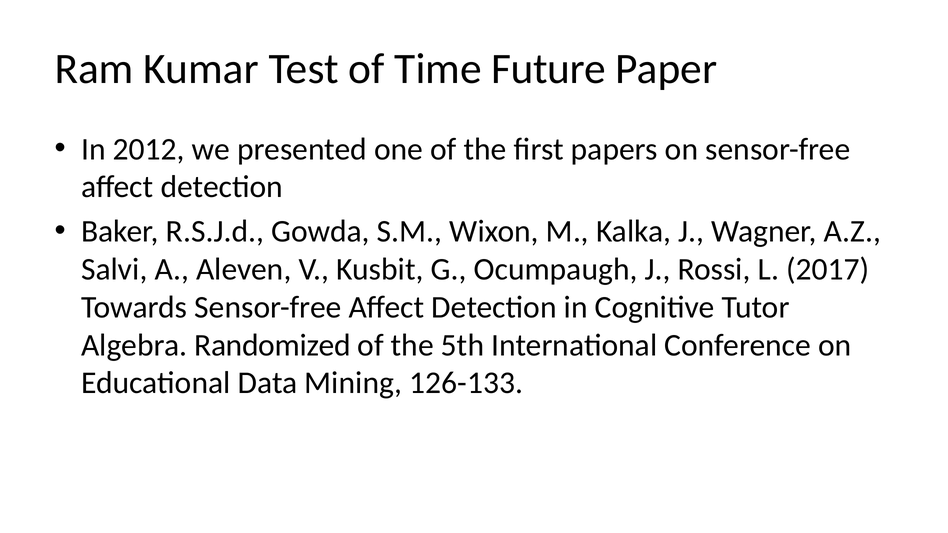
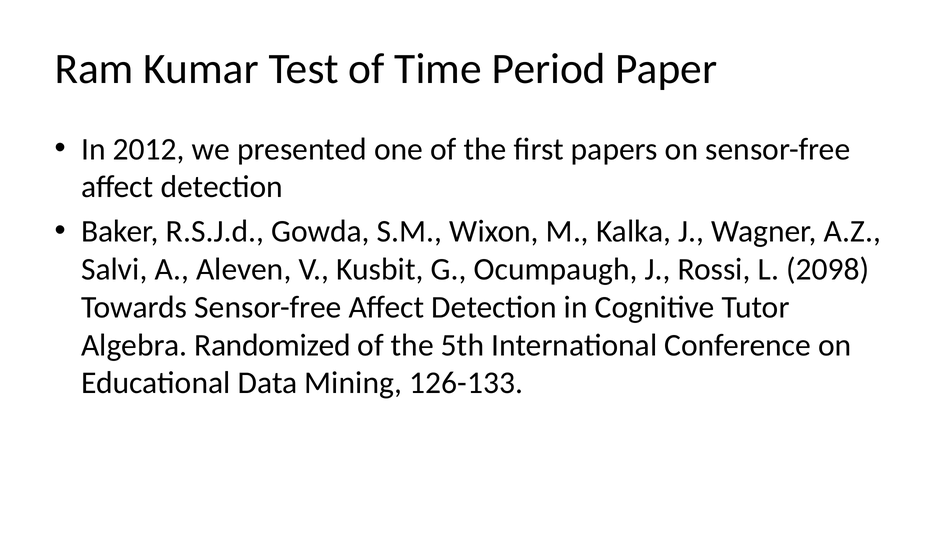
Future: Future -> Period
2017: 2017 -> 2098
